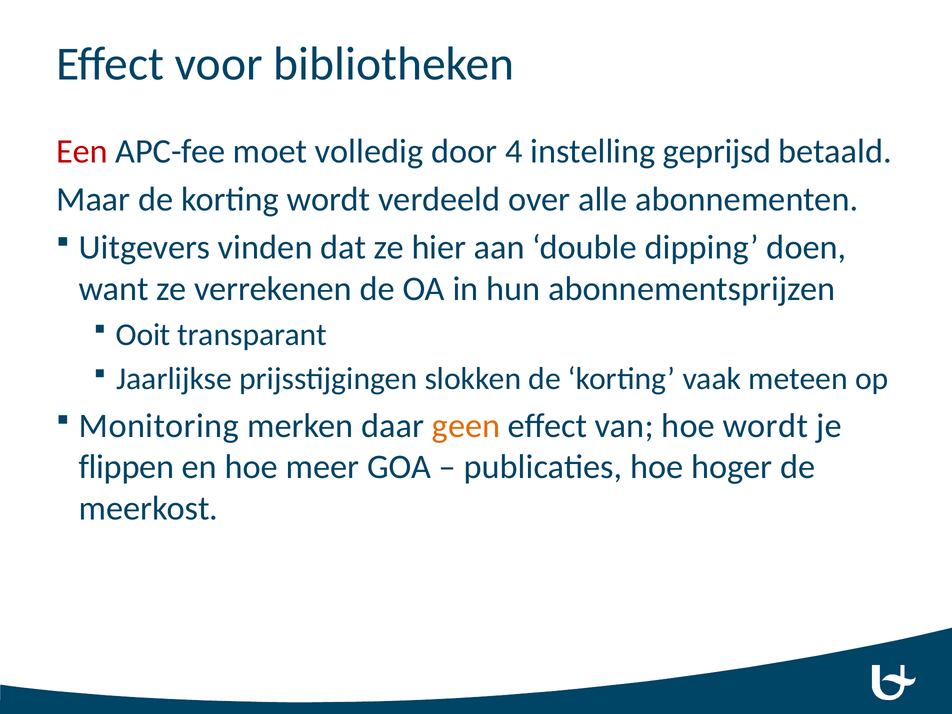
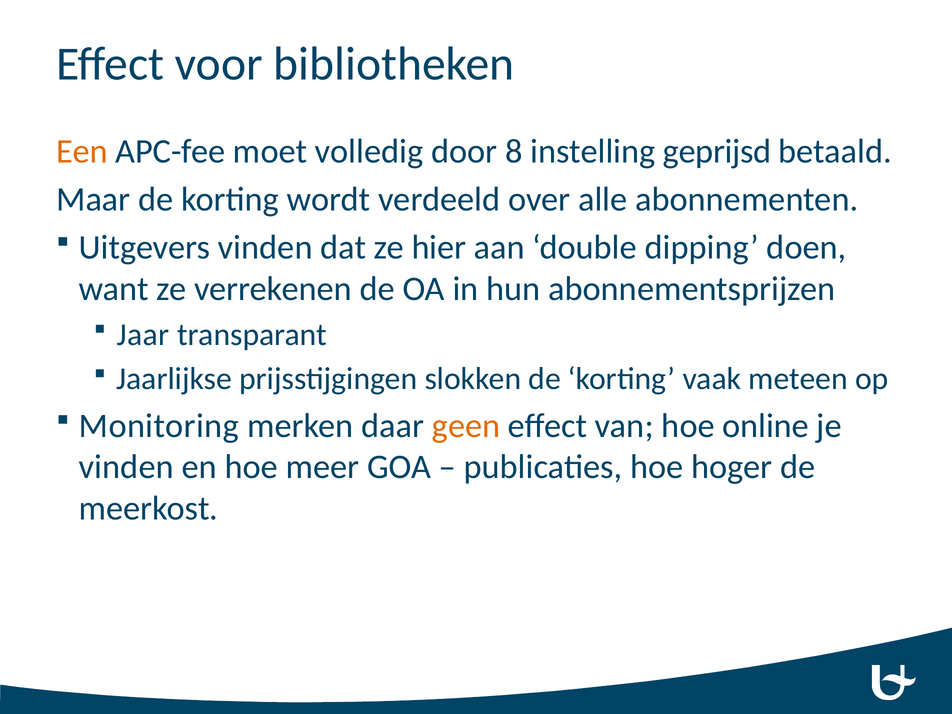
Een colour: red -> orange
4: 4 -> 8
Ooit: Ooit -> Jaar
hoe wordt: wordt -> online
flippen at (126, 467): flippen -> vinden
